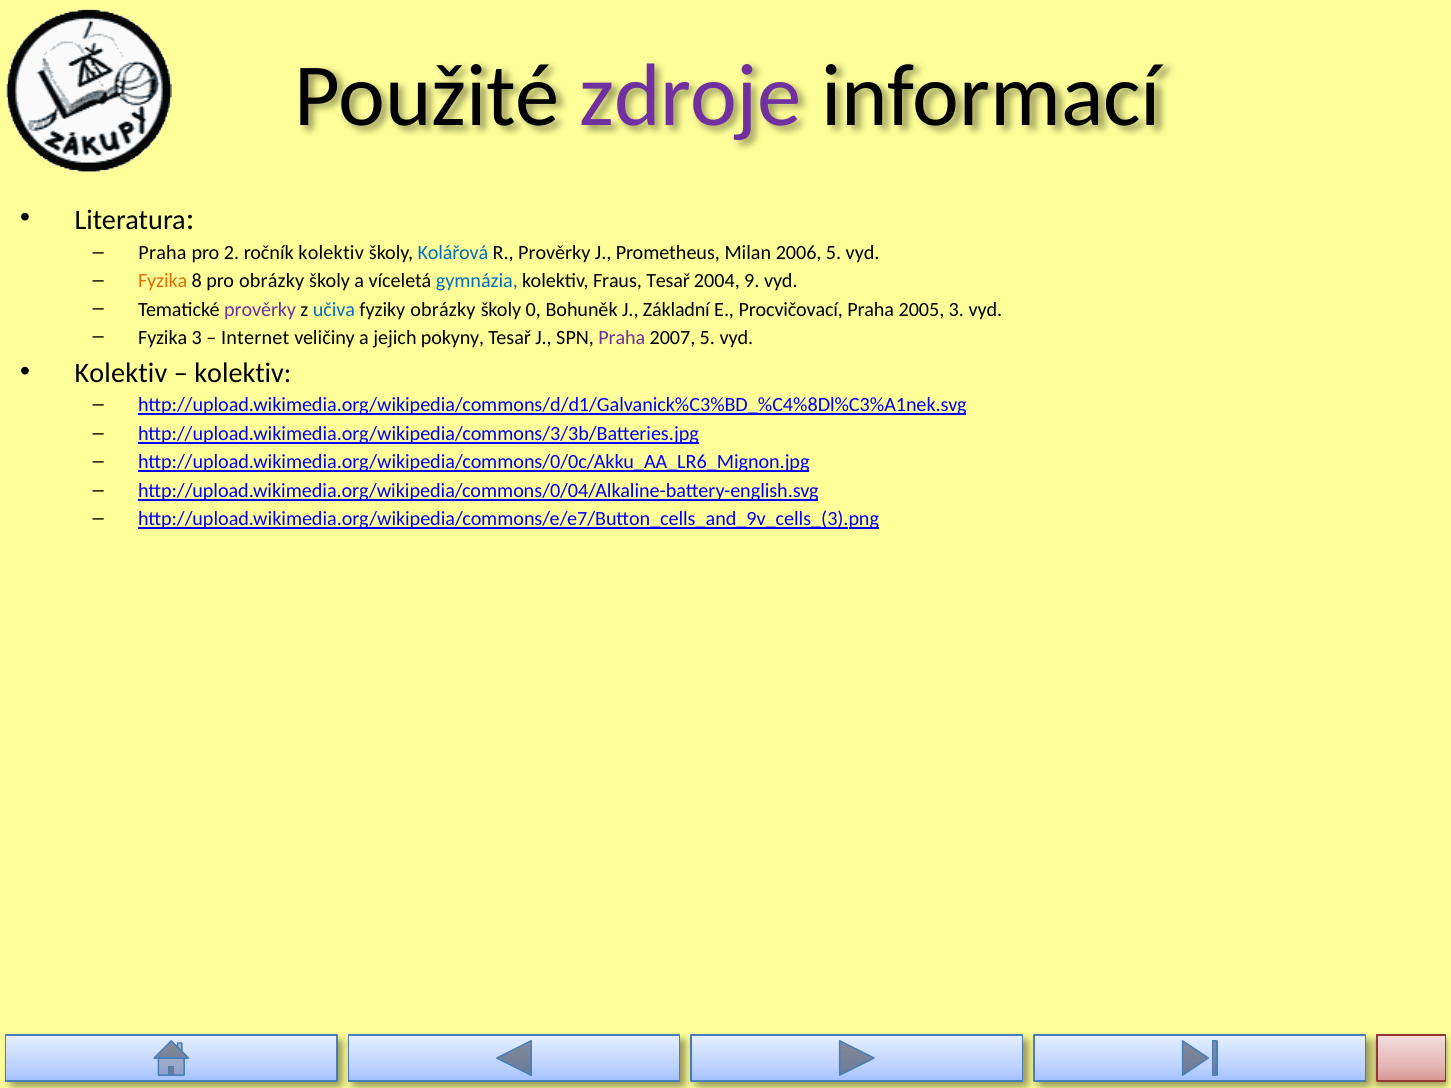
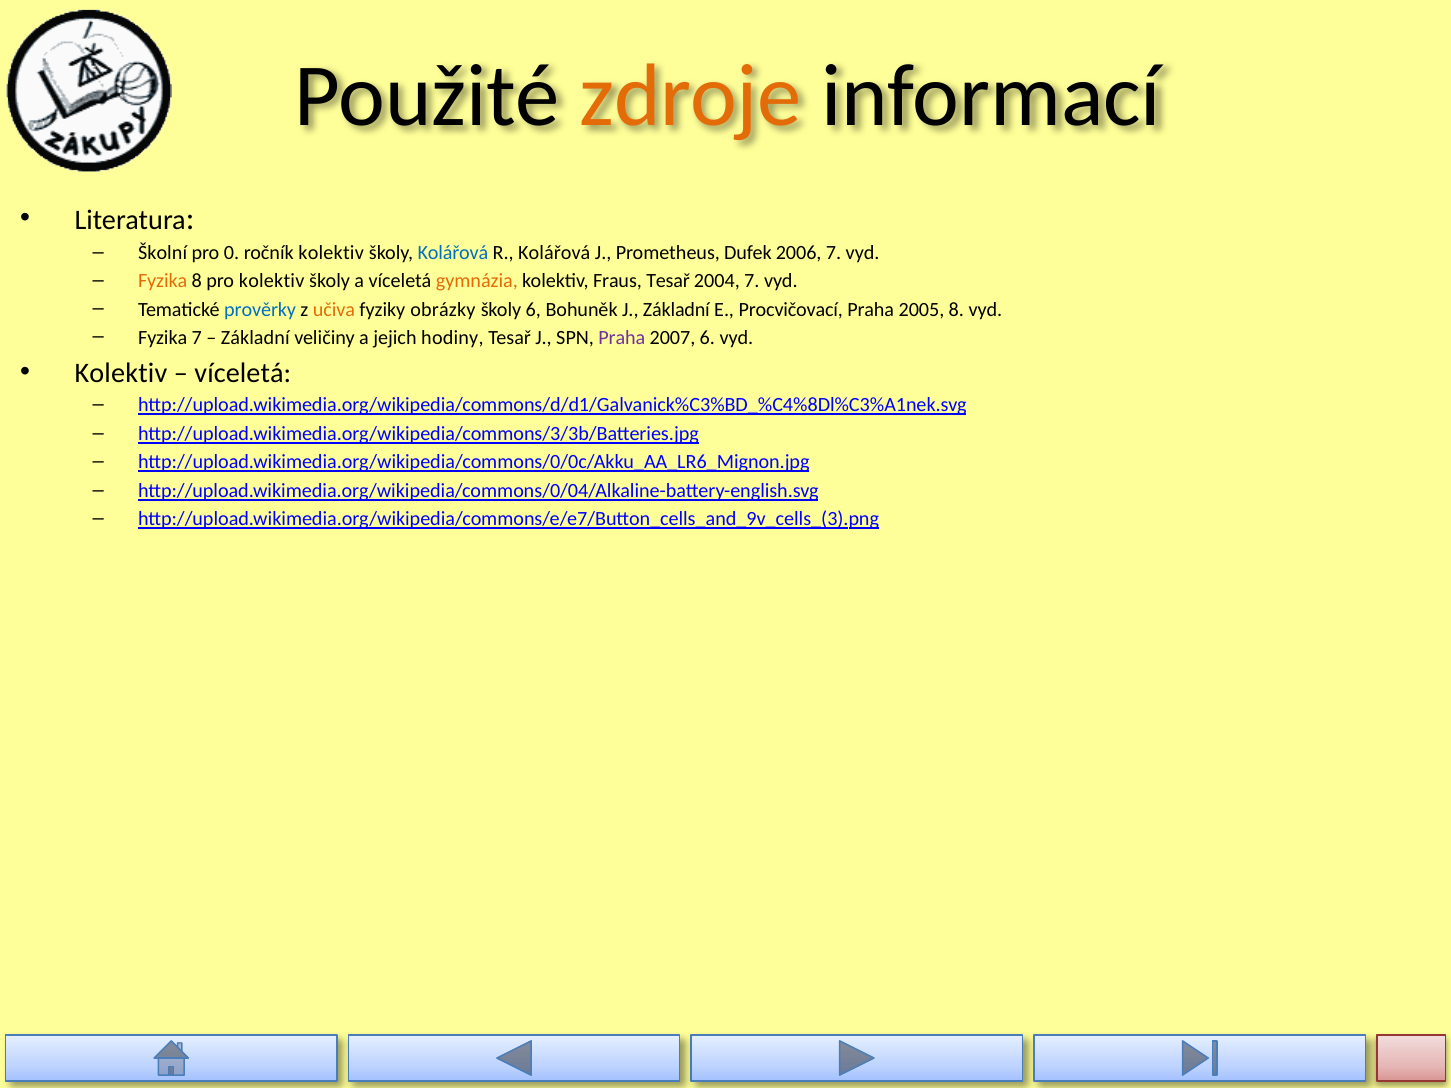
zdroje colour: purple -> orange
Praha at (163, 253): Praha -> Školní
2: 2 -> 0
R Prověrky: Prověrky -> Kolářová
Milan: Milan -> Dufek
2006 5: 5 -> 7
pro obrázky: obrázky -> kolektiv
gymnázia colour: blue -> orange
2004 9: 9 -> 7
prověrky at (260, 309) colour: purple -> blue
učiva colour: blue -> orange
školy 0: 0 -> 6
2005 3: 3 -> 8
Fyzika 3: 3 -> 7
Internet at (255, 338): Internet -> Základní
pokyny: pokyny -> hodiny
2007 5: 5 -> 6
kolektiv at (243, 373): kolektiv -> víceletá
